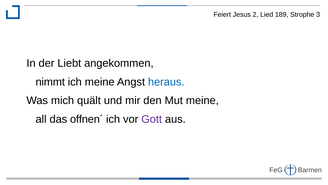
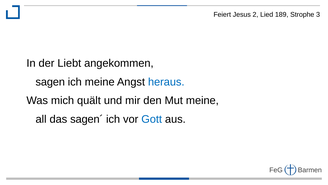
nimmt: nimmt -> sagen
offnen´: offnen´ -> sagen´
Gott colour: purple -> blue
